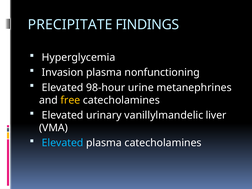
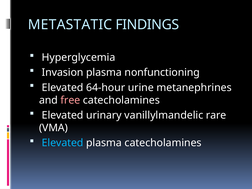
PRECIPITATE: PRECIPITATE -> METASTATIC
98-hour: 98-hour -> 64-hour
free colour: yellow -> pink
liver: liver -> rare
